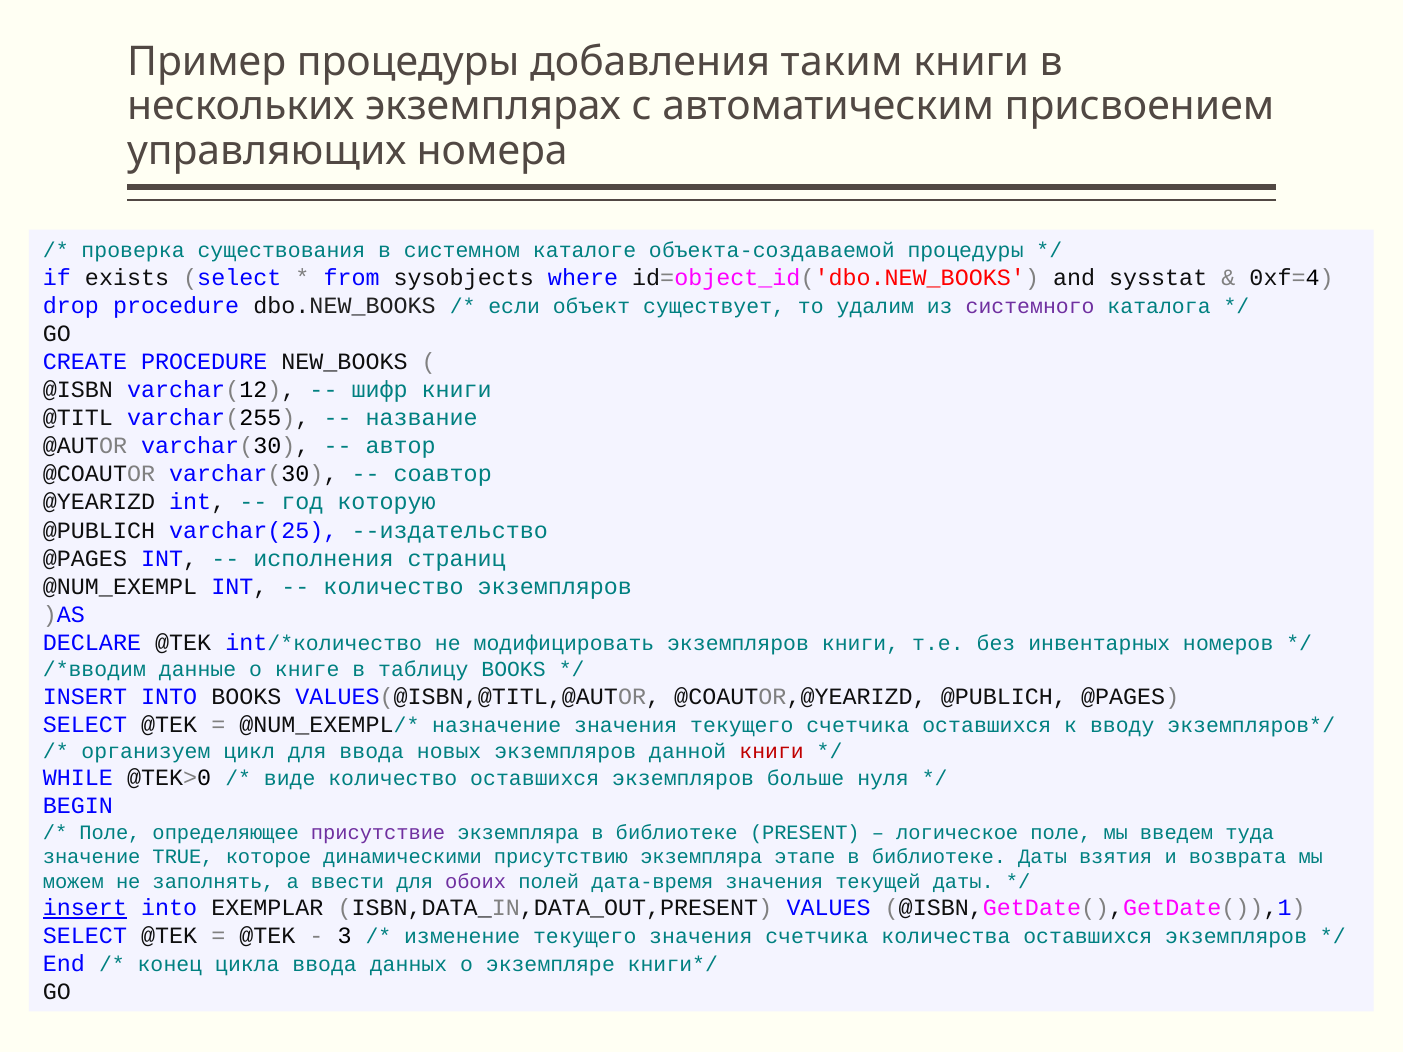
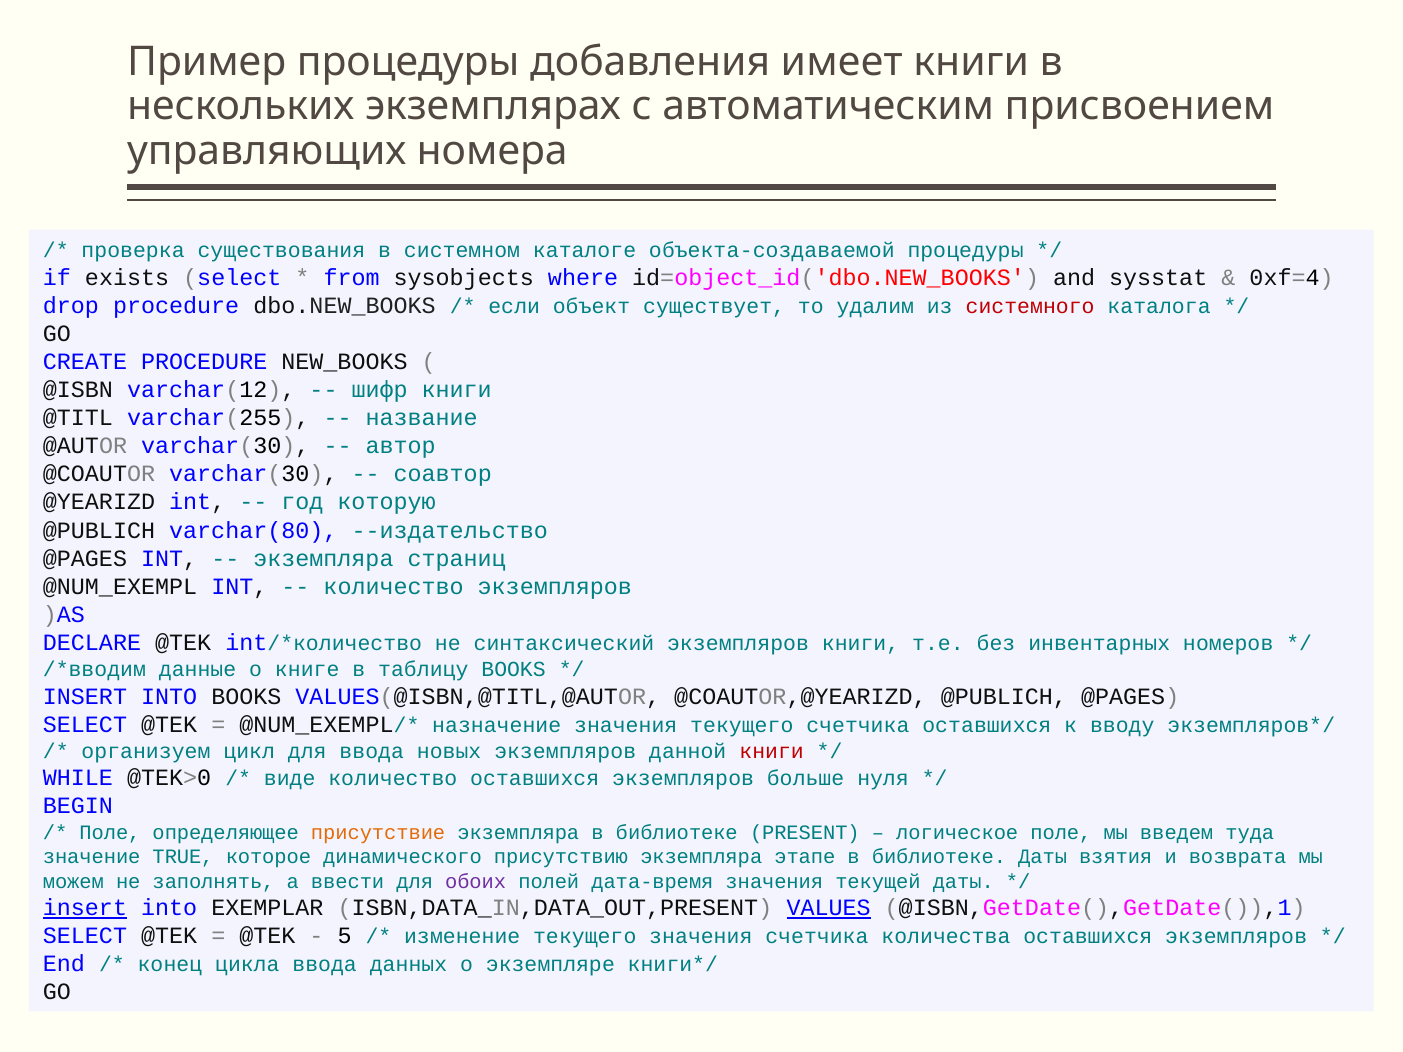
таким: таким -> имеет
системного colour: purple -> red
varchar(25: varchar(25 -> varchar(80
исполнения at (323, 559): исполнения -> экземпляра
модифицировать: модифицировать -> синтаксический
присутствие colour: purple -> orange
динамическими: динамическими -> динамического
VALUES underline: none -> present
3: 3 -> 5
